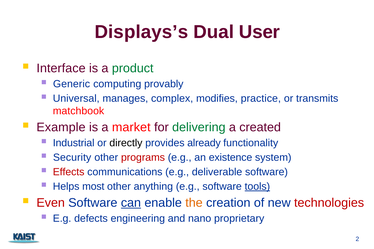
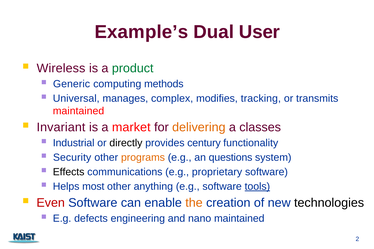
Displays’s: Displays’s -> Example’s
Interface: Interface -> Wireless
provably: provably -> methods
practice: practice -> tracking
matchbook at (79, 111): matchbook -> maintained
Example: Example -> Invariant
delivering colour: green -> orange
created: created -> classes
already: already -> century
programs colour: red -> orange
existence: existence -> questions
Effects colour: red -> black
deliverable: deliverable -> proprietary
can underline: present -> none
technologies colour: red -> black
nano proprietary: proprietary -> maintained
